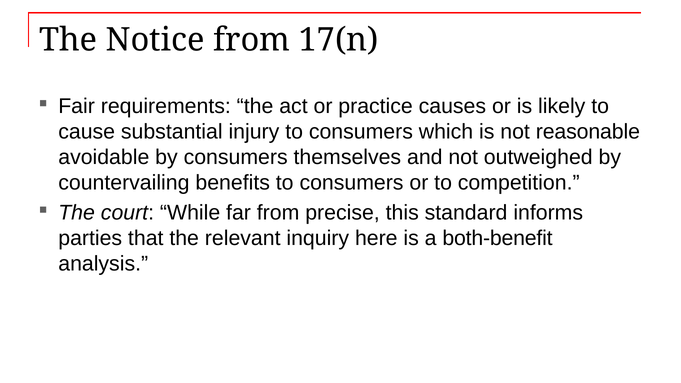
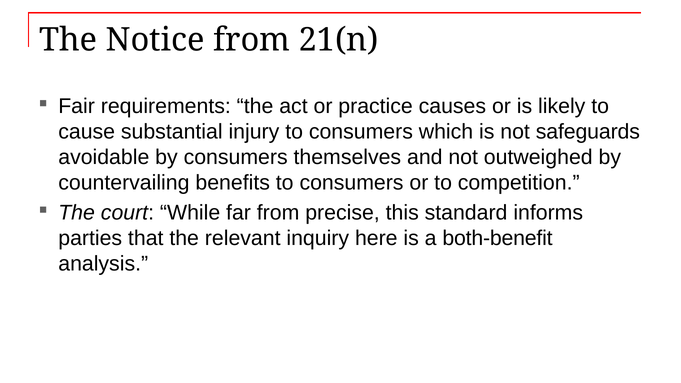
17(n: 17(n -> 21(n
reasonable: reasonable -> safeguards
